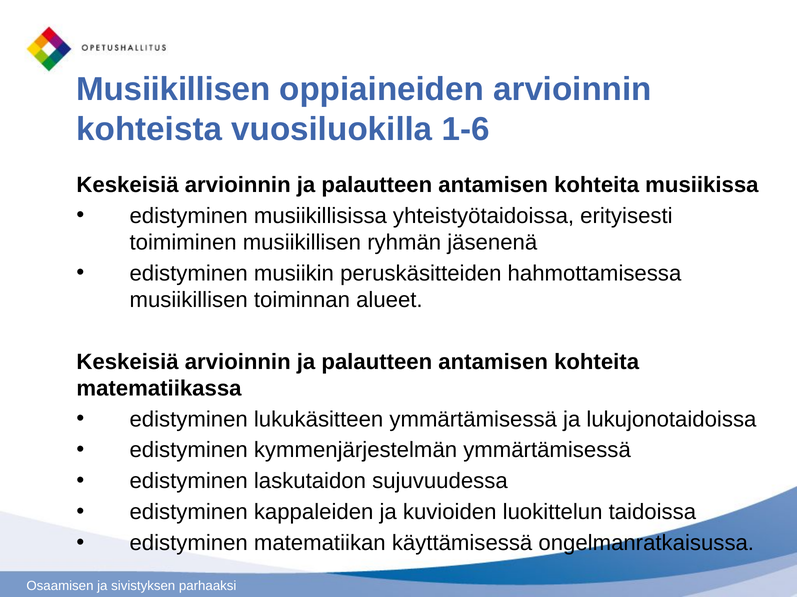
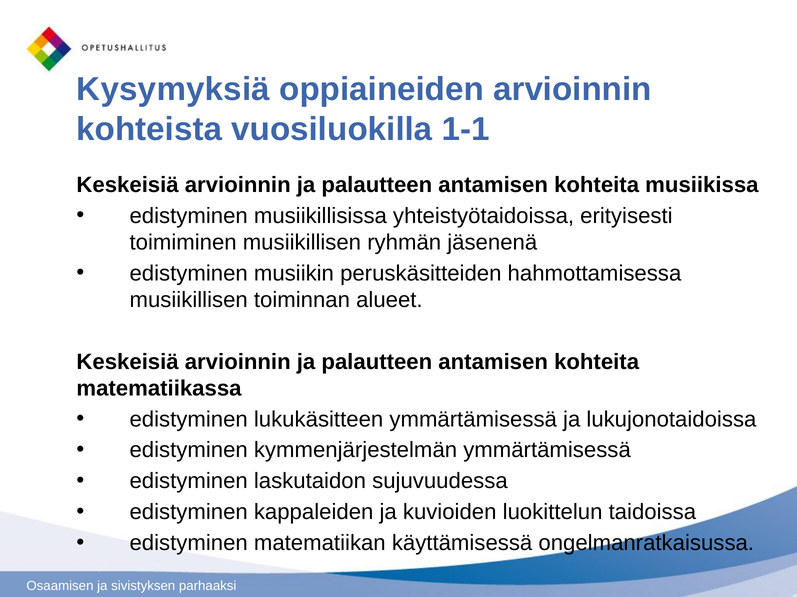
Musiikillisen at (173, 89): Musiikillisen -> Kysymyksiä
1-6: 1-6 -> 1-1
